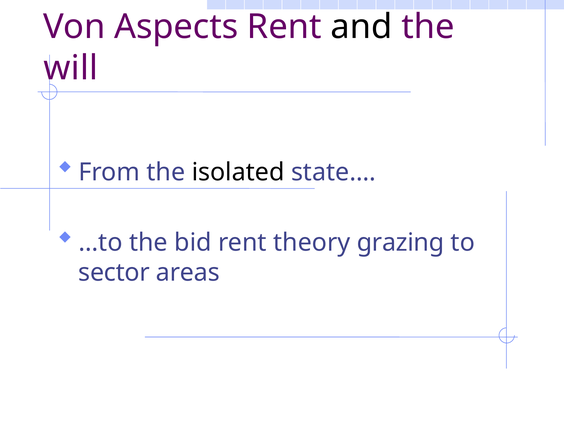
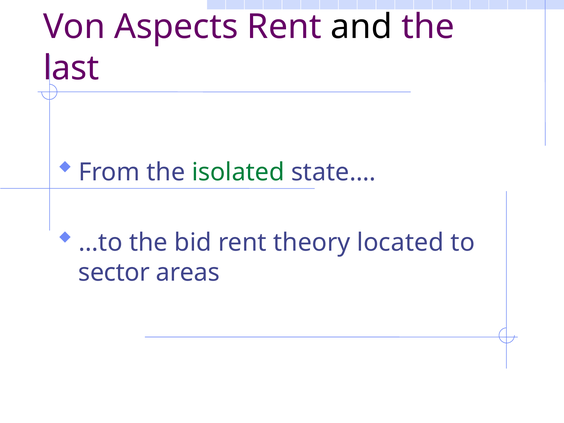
will: will -> last
isolated colour: black -> green
grazing: grazing -> located
